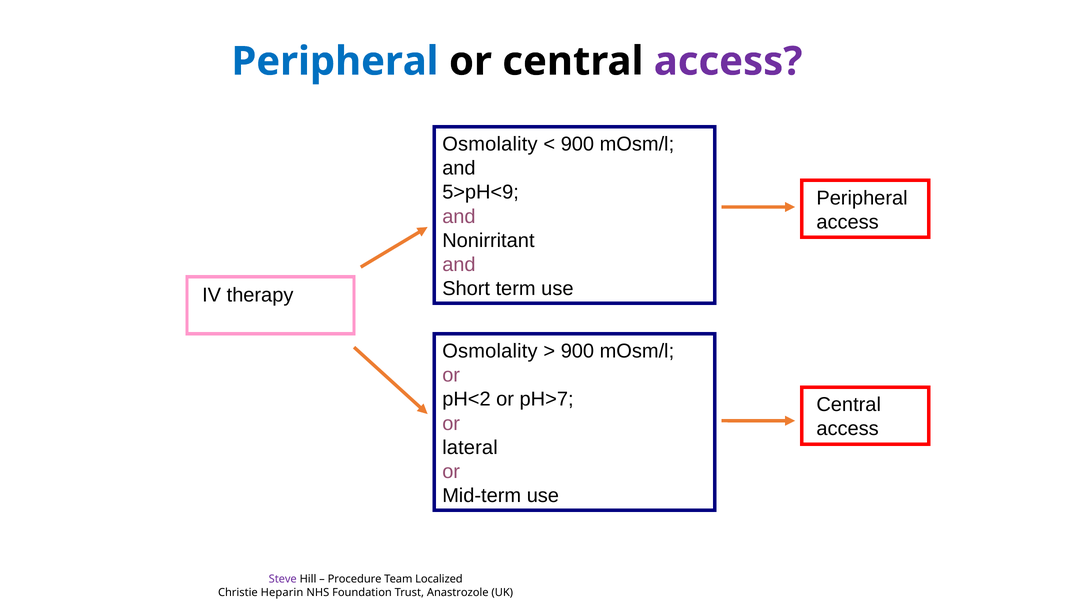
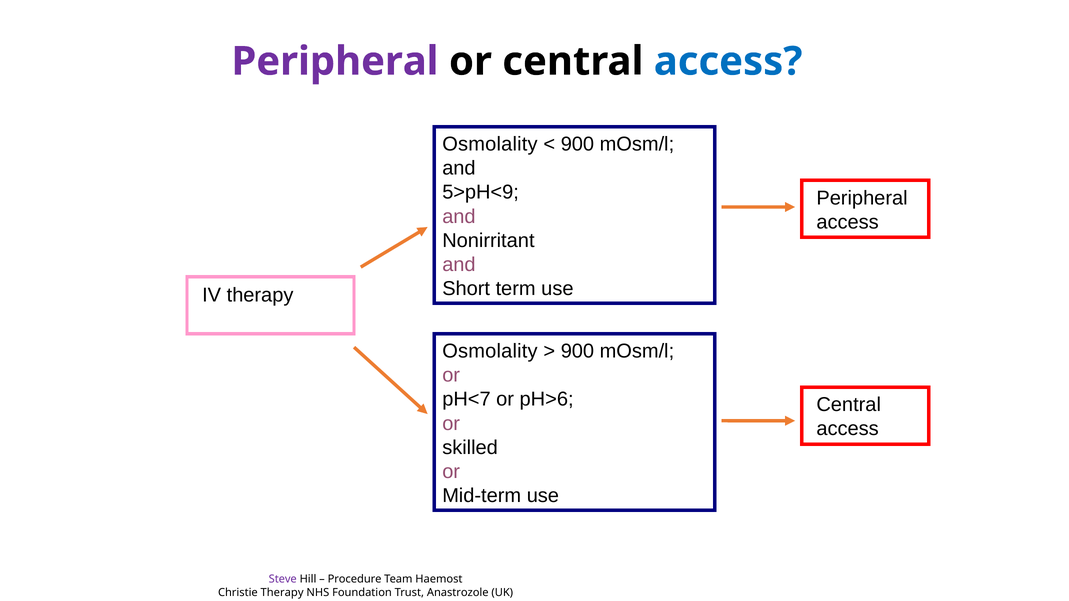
Peripheral at (335, 61) colour: blue -> purple
access at (728, 61) colour: purple -> blue
pH<2: pH<2 -> pH<7
pH>7: pH>7 -> pH>6
lateral: lateral -> skilled
Localized: Localized -> Haemost
Christie Heparin: Heparin -> Therapy
